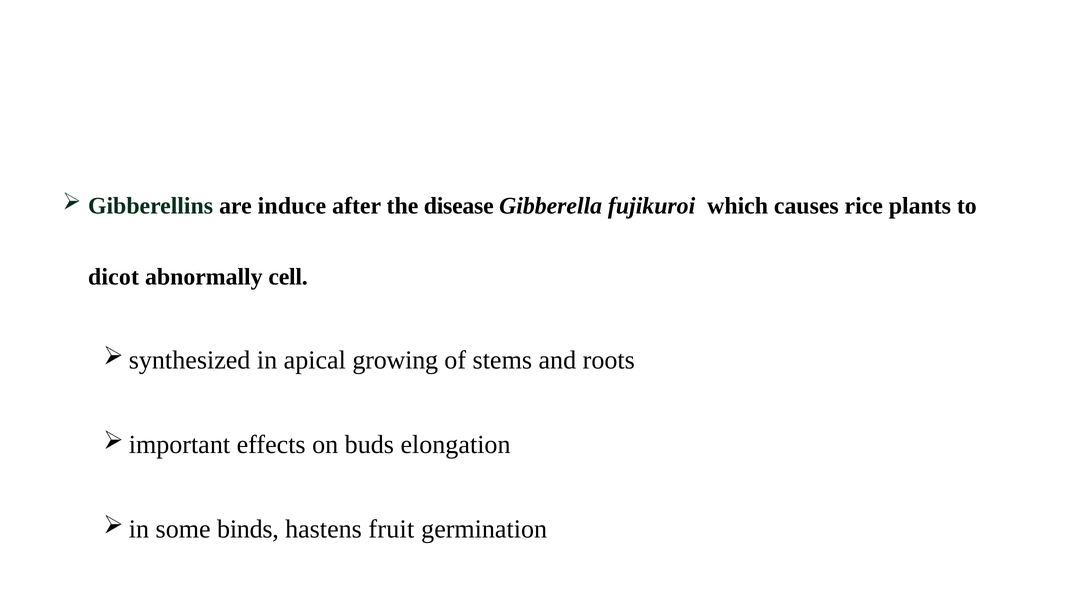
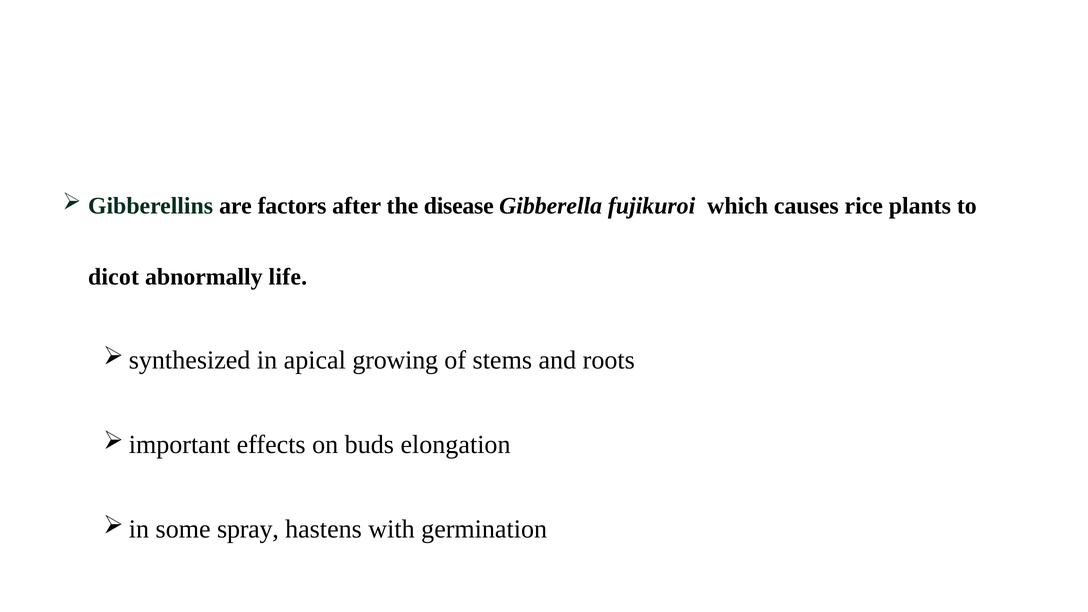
induce: induce -> factors
cell: cell -> life
binds: binds -> spray
fruit: fruit -> with
